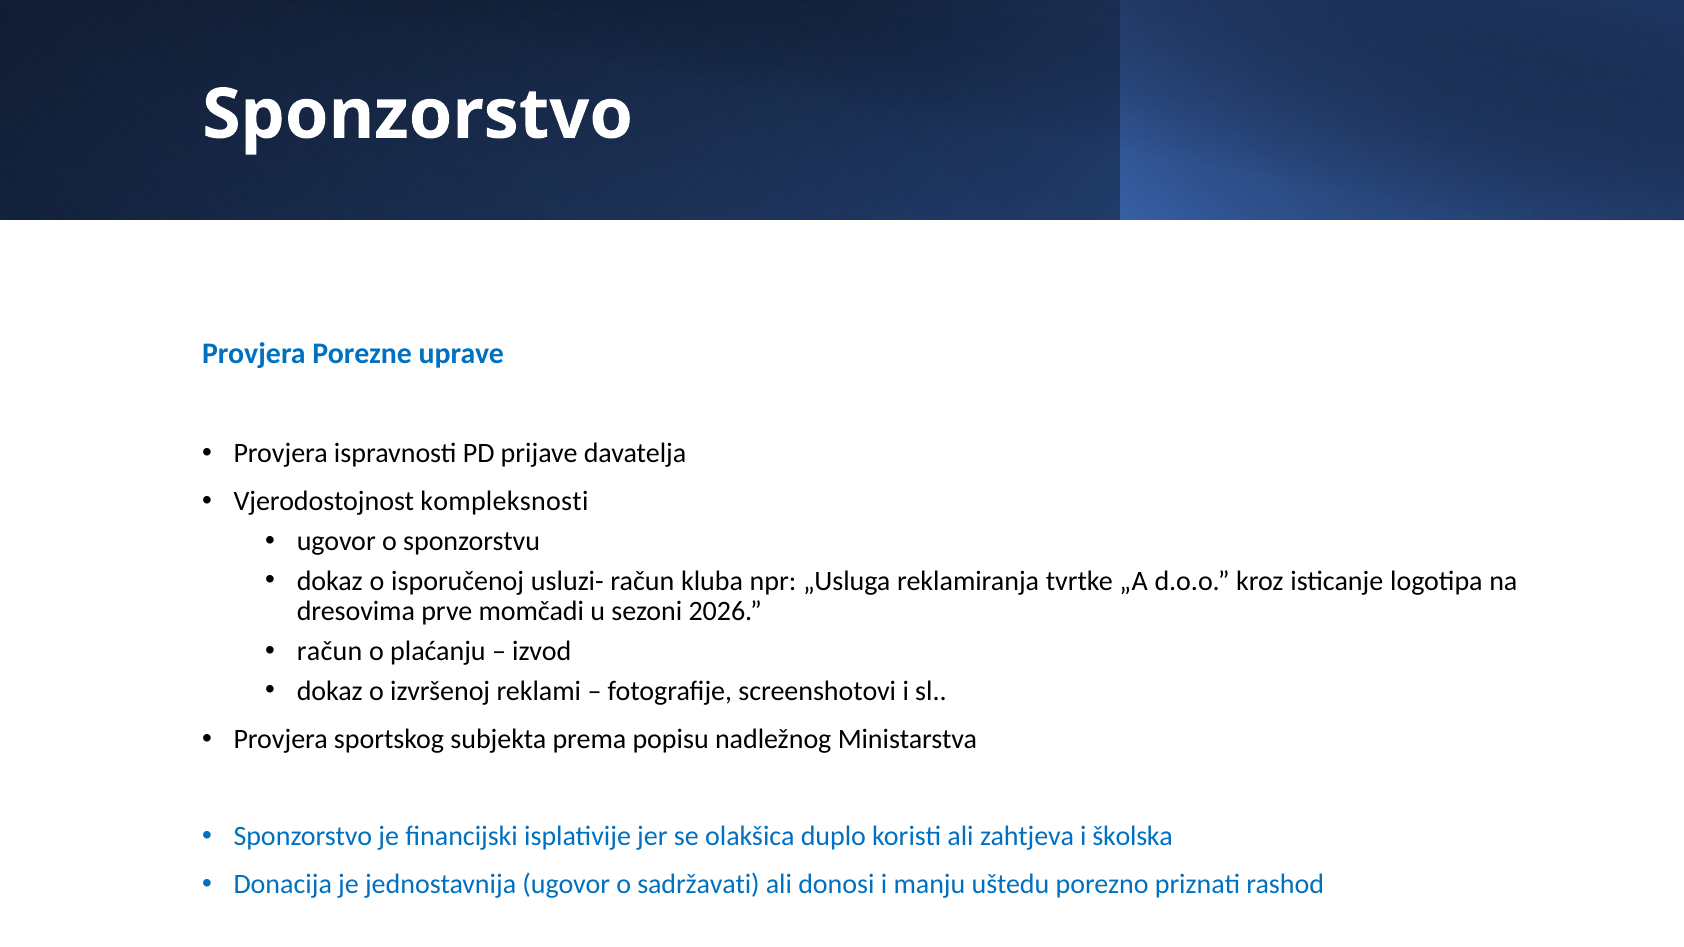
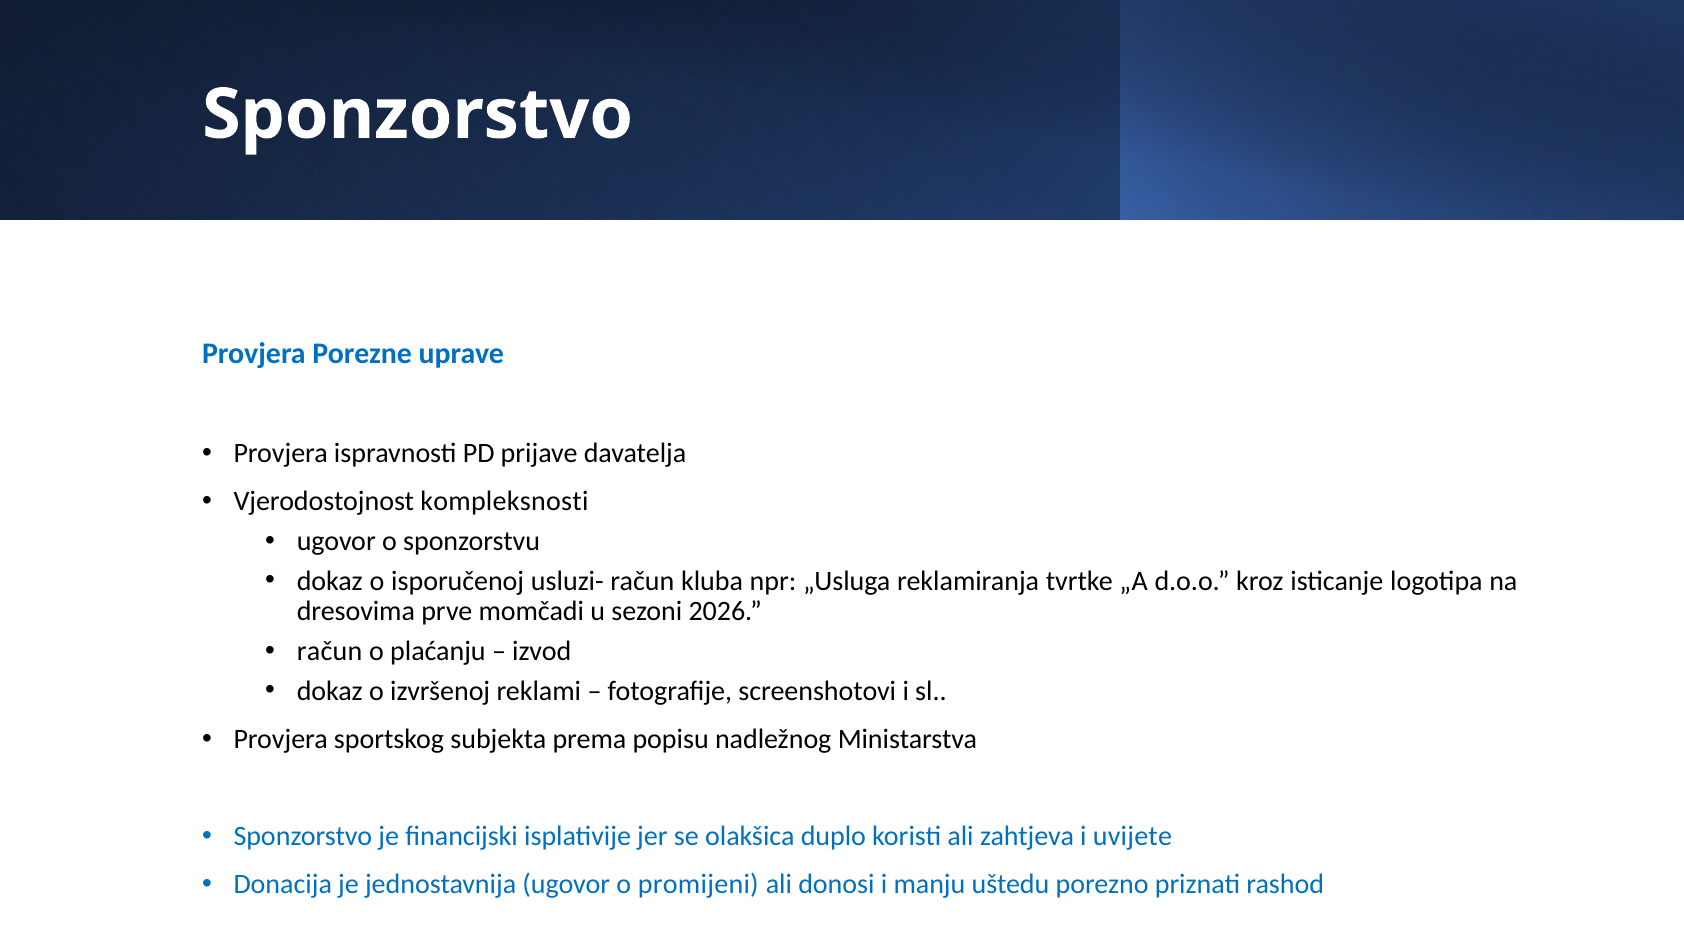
školska: školska -> uvijete
sadržavati: sadržavati -> promijeni
